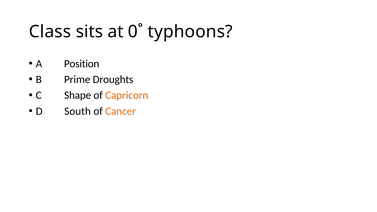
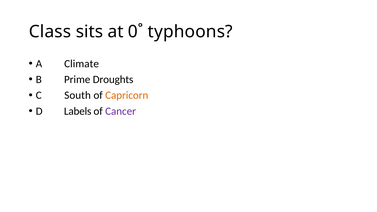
Position: Position -> Climate
Shape: Shape -> South
South: South -> Labels
Cancer colour: orange -> purple
